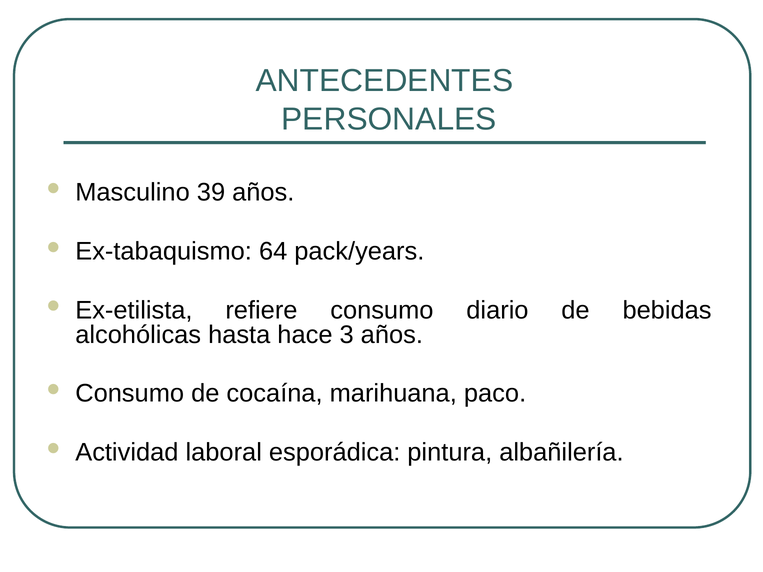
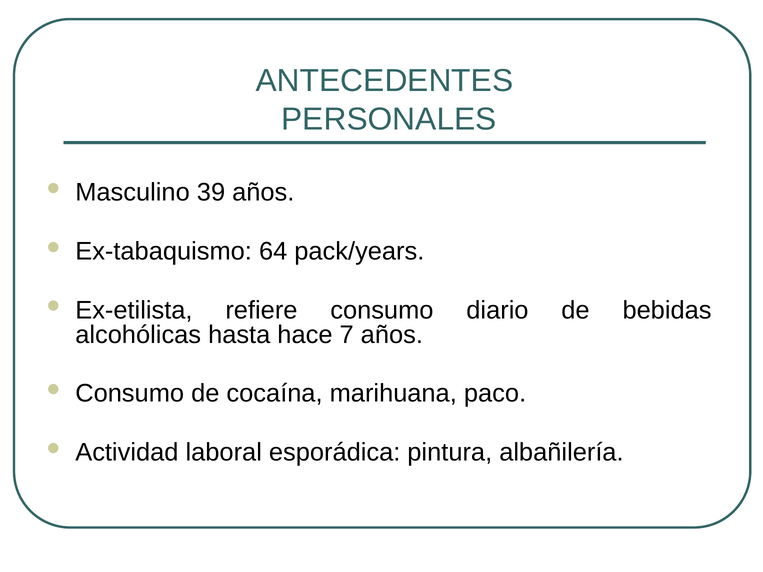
3: 3 -> 7
